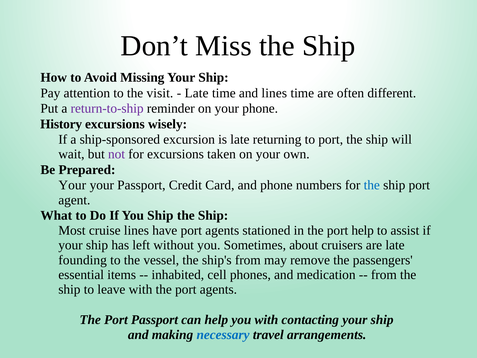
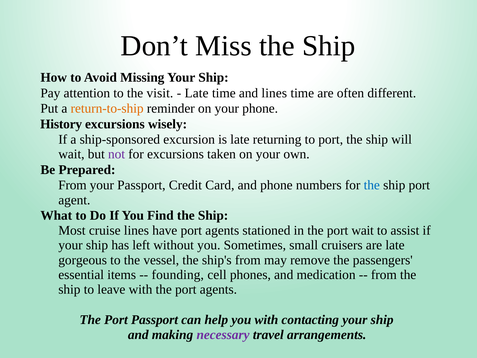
return-to-ship colour: purple -> orange
Your at (72, 185): Your -> From
You Ship: Ship -> Find
port help: help -> wait
about: about -> small
founding: founding -> gorgeous
inhabited: inhabited -> founding
necessary colour: blue -> purple
